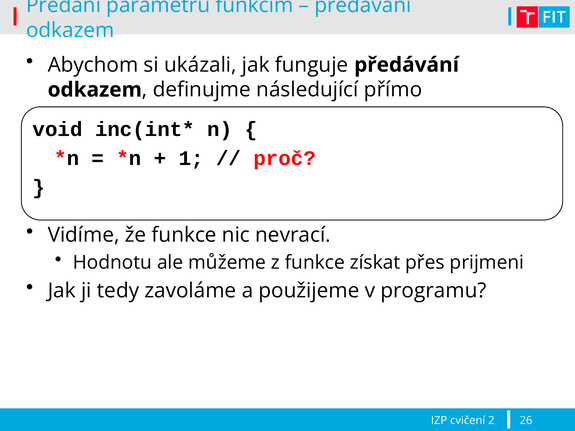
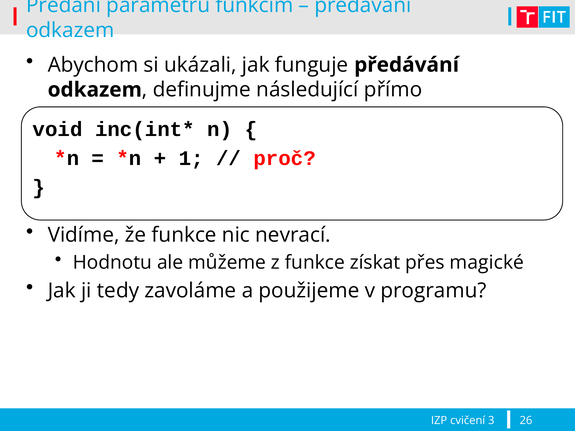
prijmeni: prijmeni -> magické
2: 2 -> 3
